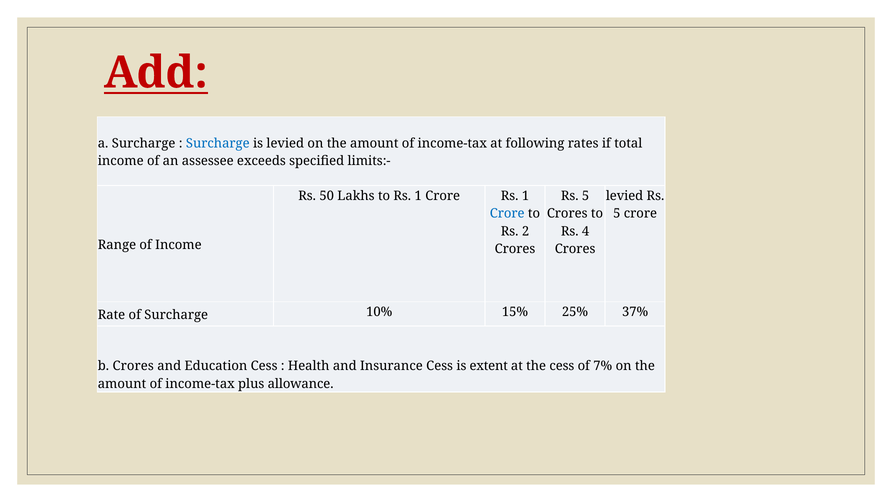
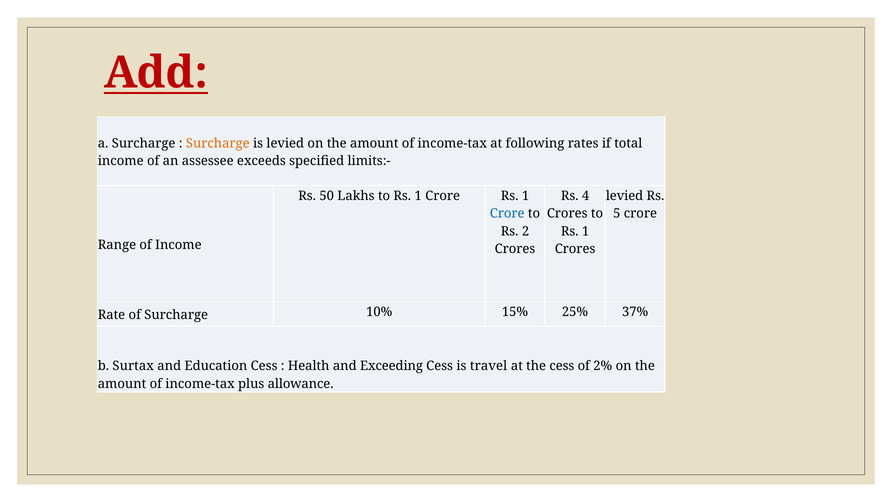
Surcharge at (218, 143) colour: blue -> orange
5 at (586, 196): 5 -> 4
4 at (586, 231): 4 -> 1
b Crores: Crores -> Surtax
Insurance: Insurance -> Exceeding
extent: extent -> travel
7%: 7% -> 2%
